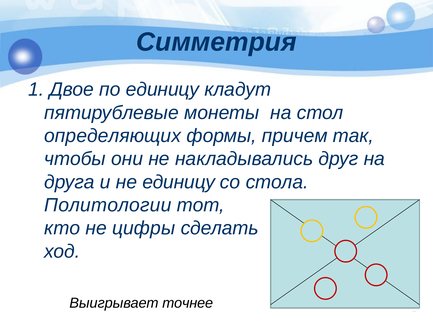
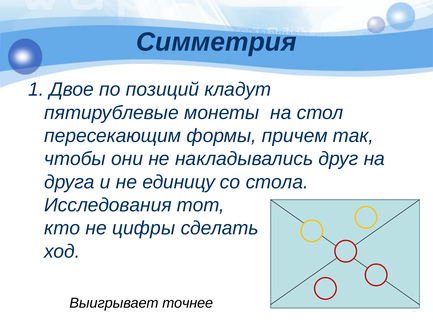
по единицу: единицу -> позиций
определяющих: определяющих -> пересекающим
Политологии: Политологии -> Исследования
